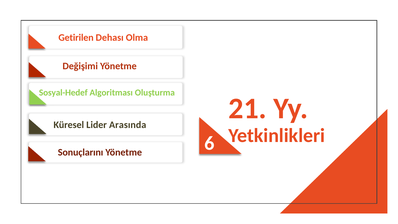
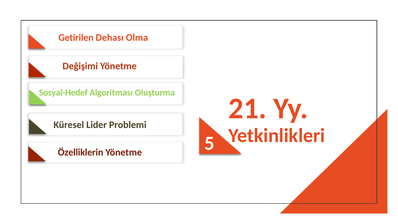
Arasında: Arasında -> Problemi
Sonuçlarını: Sonuçlarını -> Özelliklerin
6: 6 -> 5
